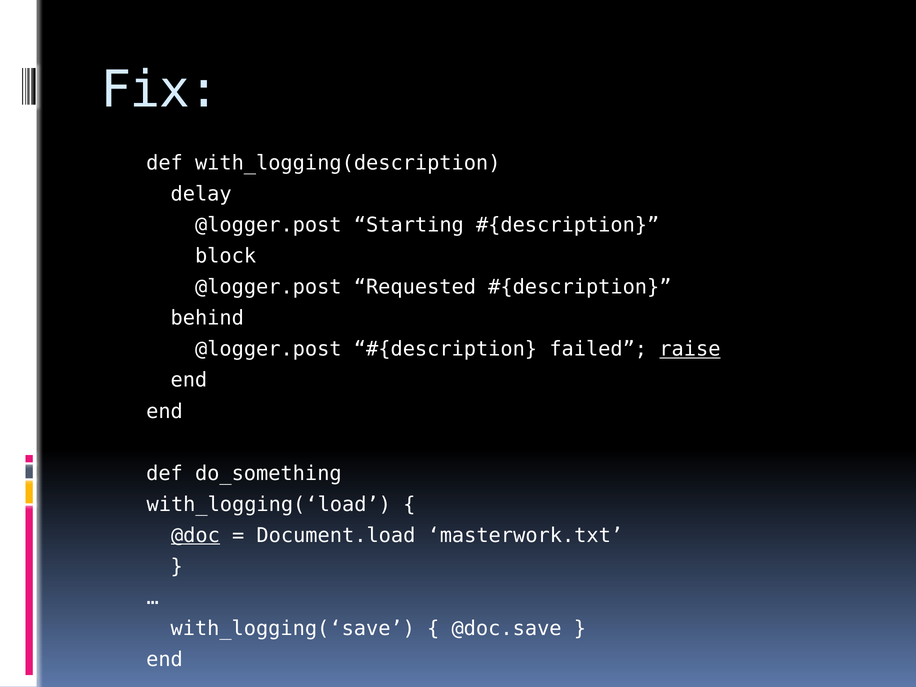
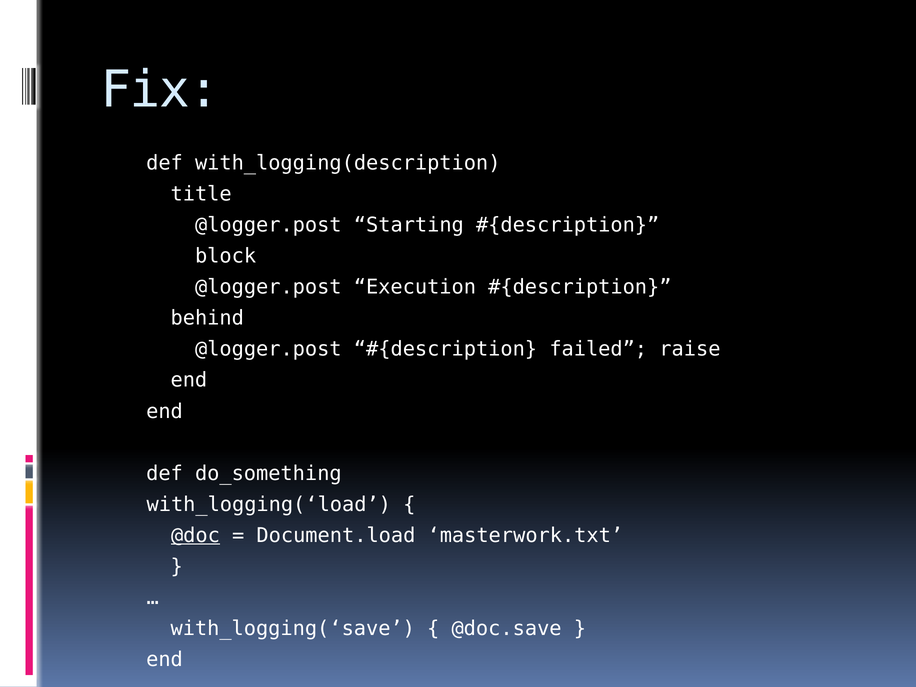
delay: delay -> title
Requested: Requested -> Execution
raise underline: present -> none
